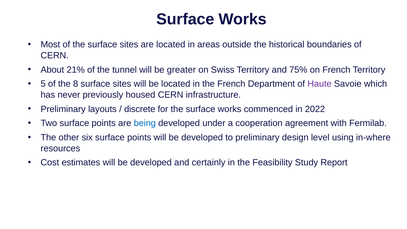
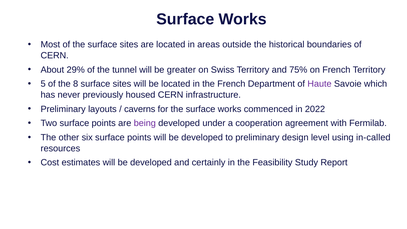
21%: 21% -> 29%
discrete: discrete -> caverns
being colour: blue -> purple
in-where: in-where -> in-called
